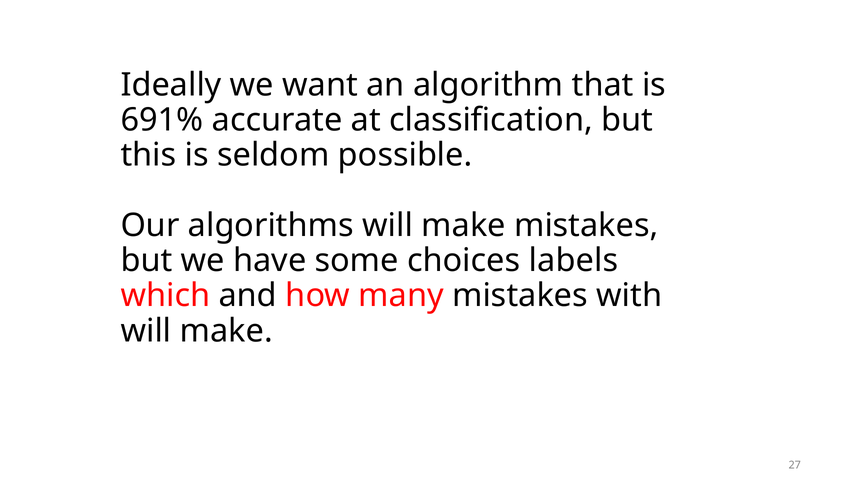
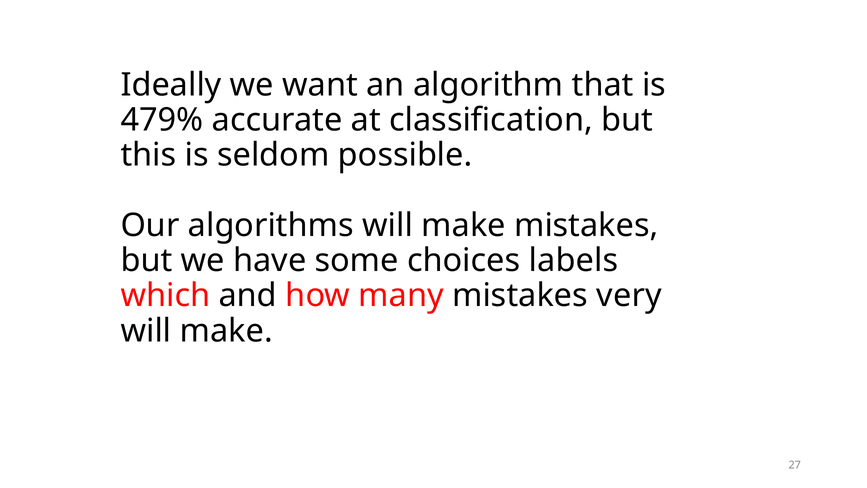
691%: 691% -> 479%
with: with -> very
